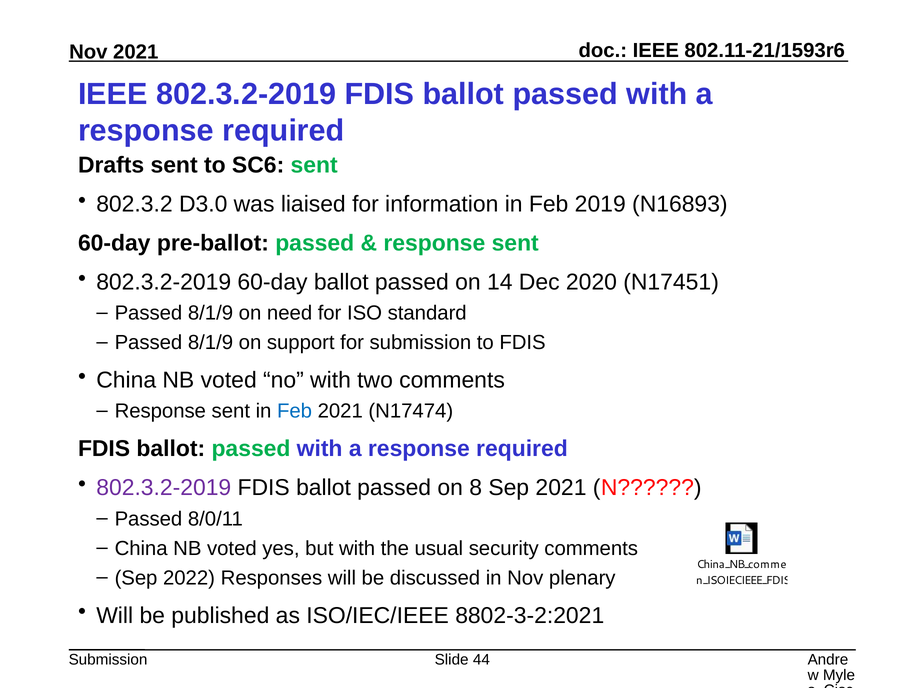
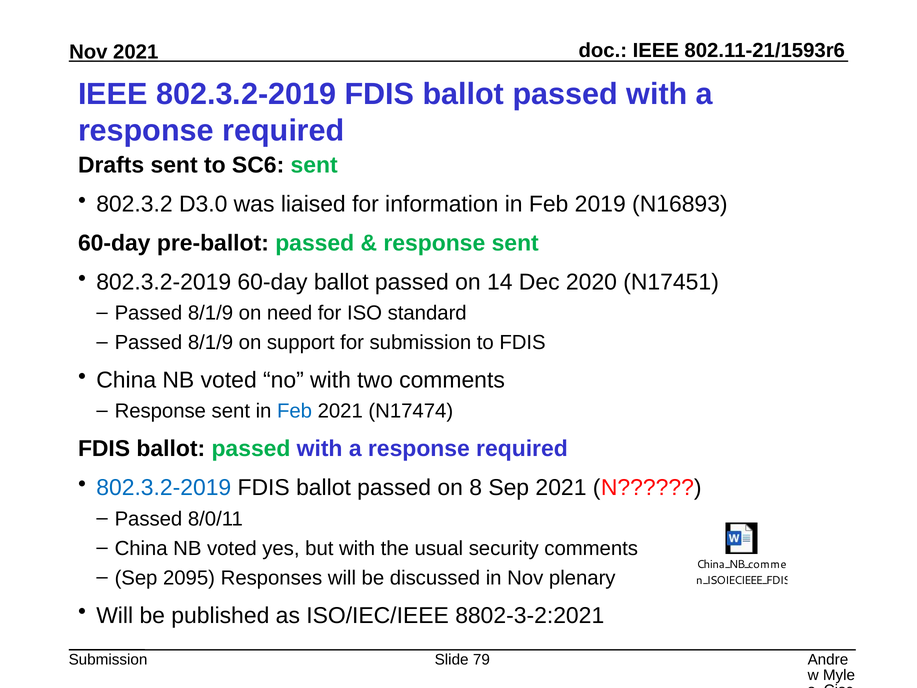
802.3.2-2019 at (164, 488) colour: purple -> blue
2022: 2022 -> 2095
44: 44 -> 79
